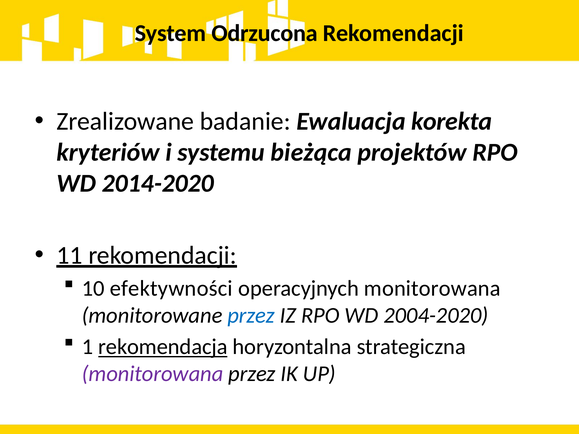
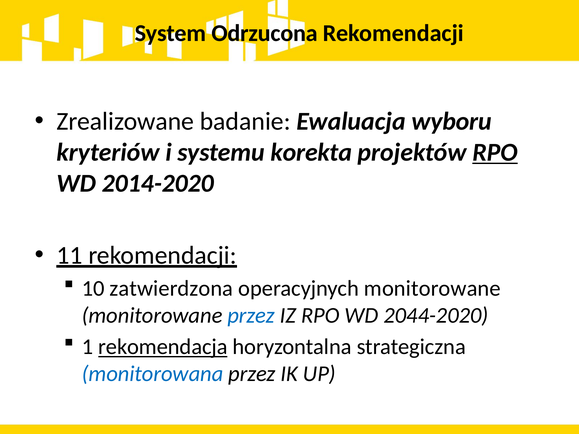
korekta: korekta -> wyboru
bieżąca: bieżąca -> korekta
RPO at (495, 152) underline: none -> present
efektywności: efektywności -> zatwierdzona
operacyjnych monitorowana: monitorowana -> monitorowane
2004-2020: 2004-2020 -> 2044-2020
monitorowana at (153, 374) colour: purple -> blue
